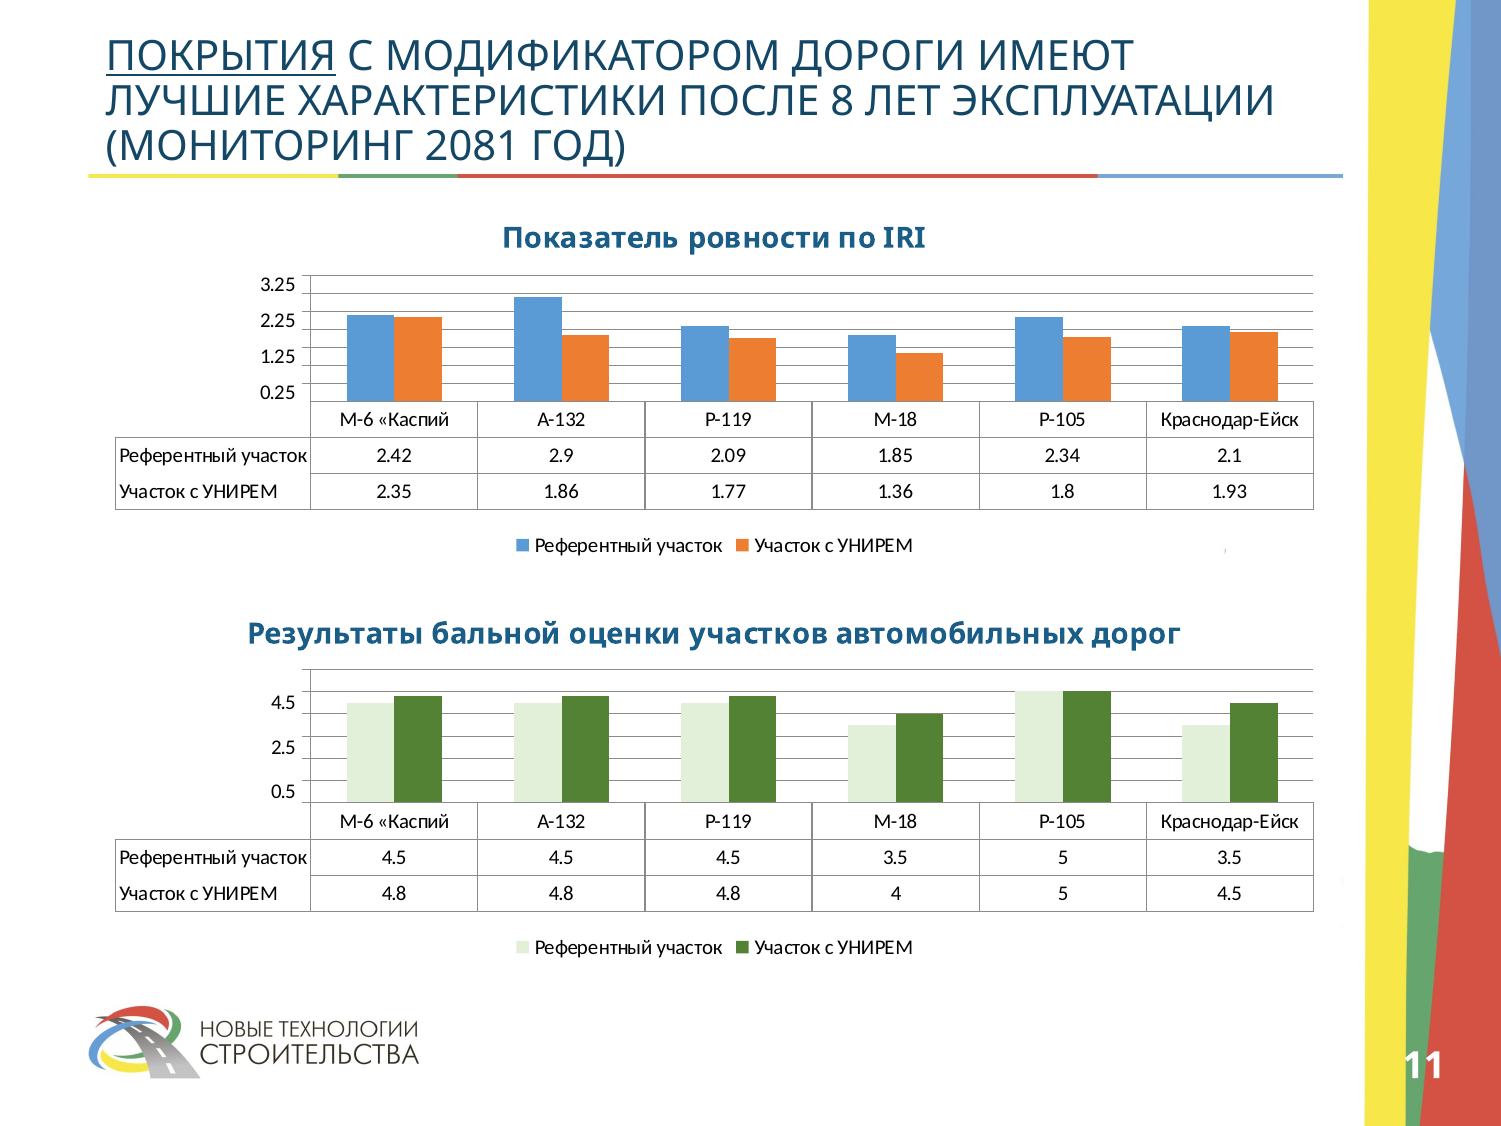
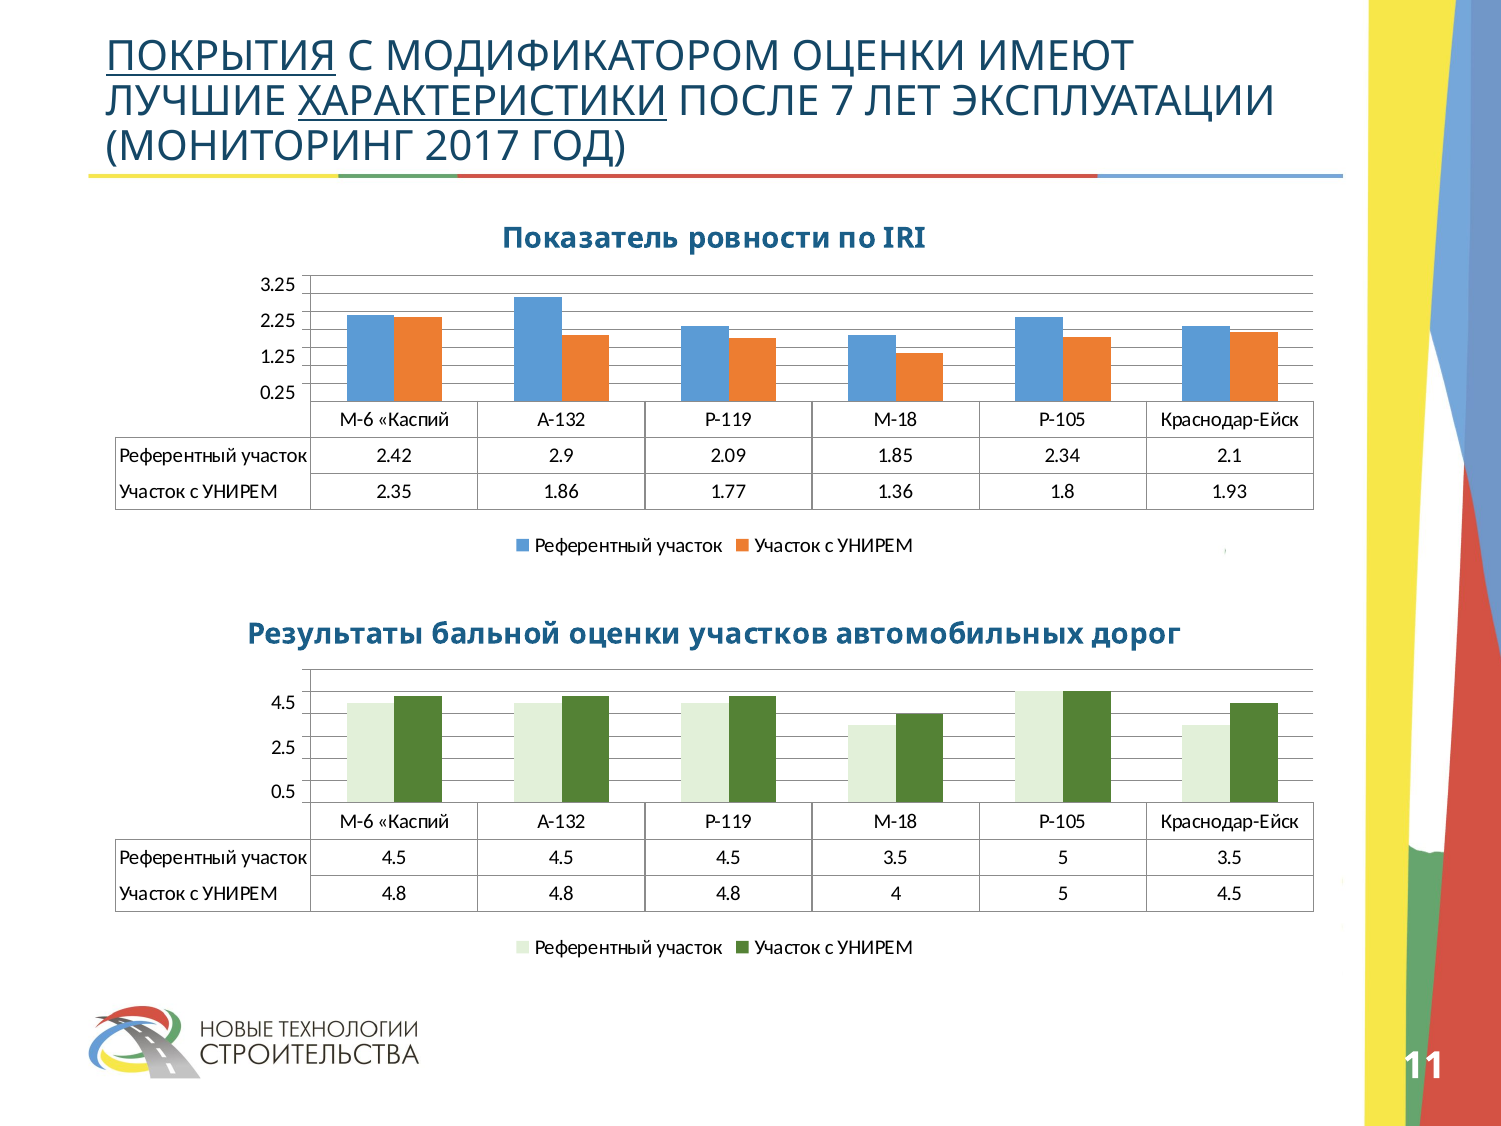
МОДИФИКАТОРОМ ДОРОГИ: ДОРОГИ -> ОЦЕНКИ
ХАРАКТЕРИСТИКИ underline: none -> present
8: 8 -> 7
2081: 2081 -> 2017
